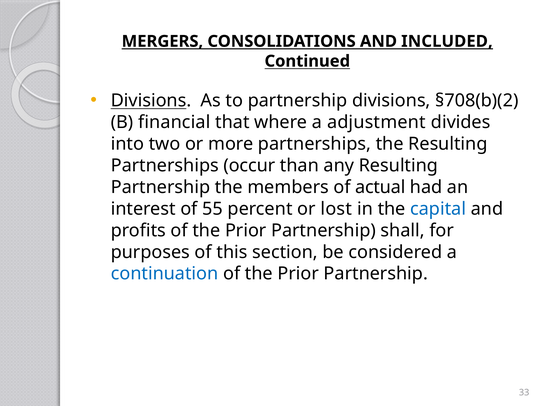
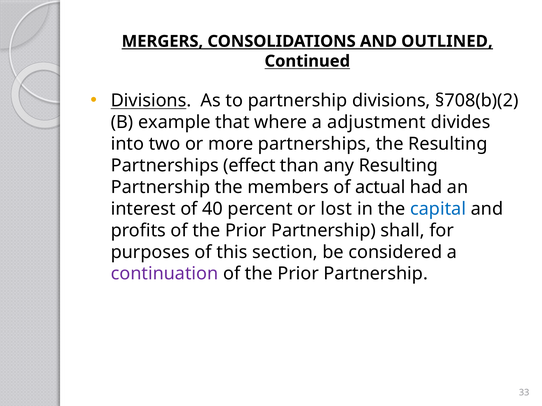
INCLUDED: INCLUDED -> OUTLINED
financial: financial -> example
occur: occur -> effect
55: 55 -> 40
continuation colour: blue -> purple
